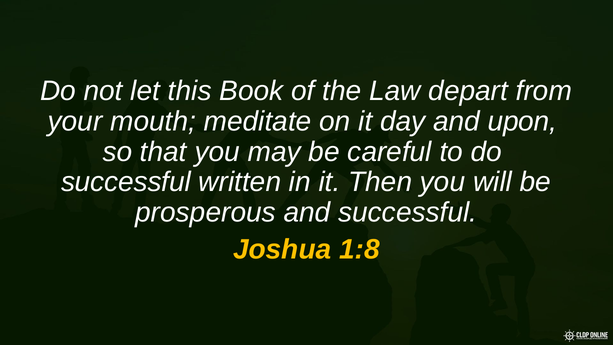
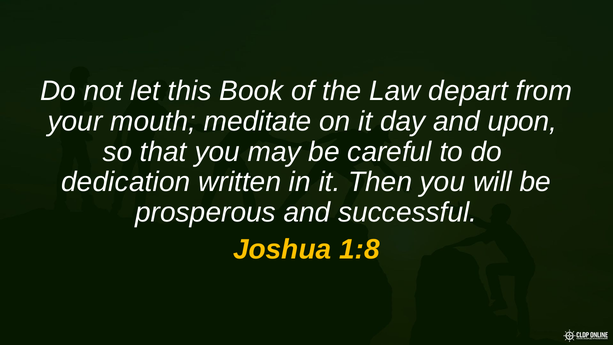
successful at (126, 182): successful -> dedication
